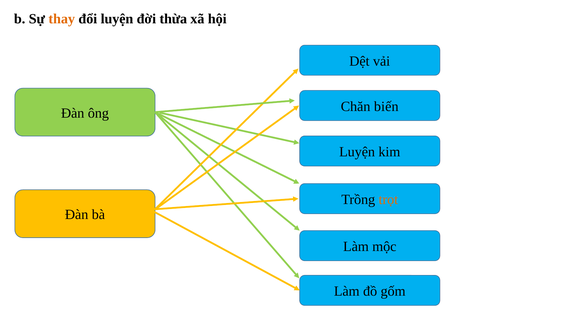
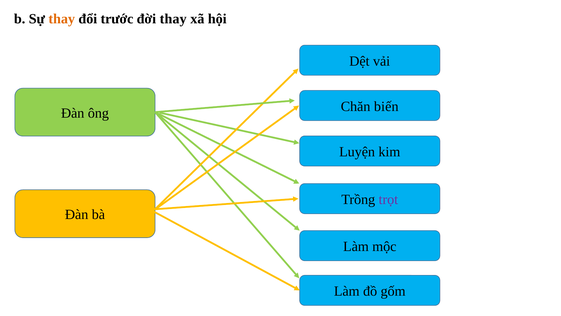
đổi luyện: luyện -> trước
đời thừa: thừa -> thay
trọt colour: orange -> purple
